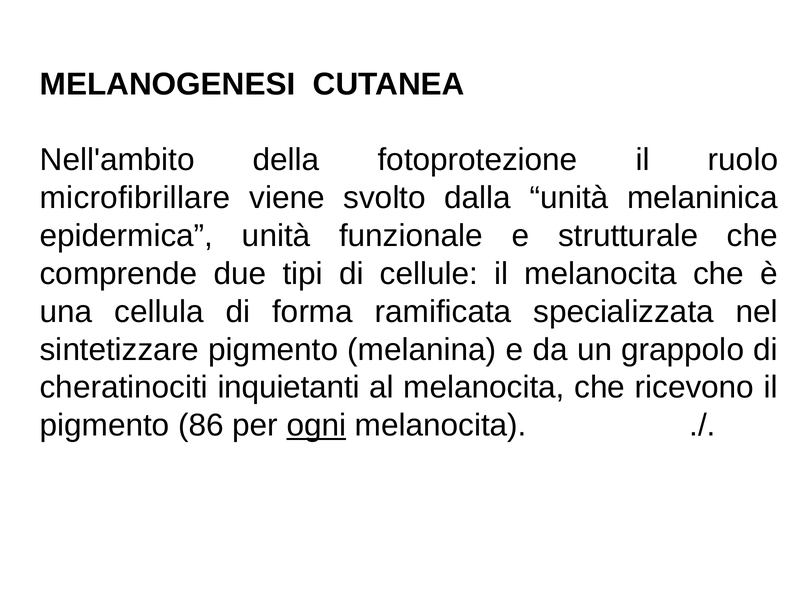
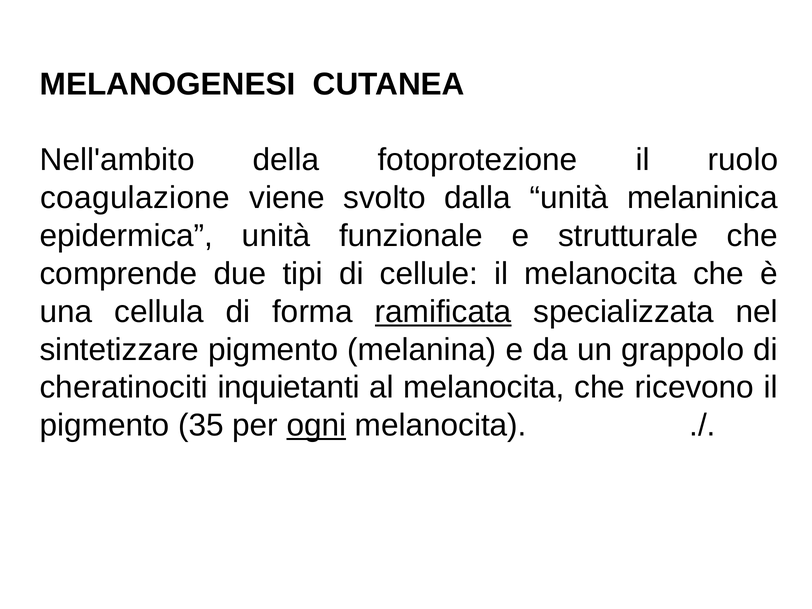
microﬁbrillare: microﬁbrillare -> coagulazione
ramificata underline: none -> present
86: 86 -> 35
